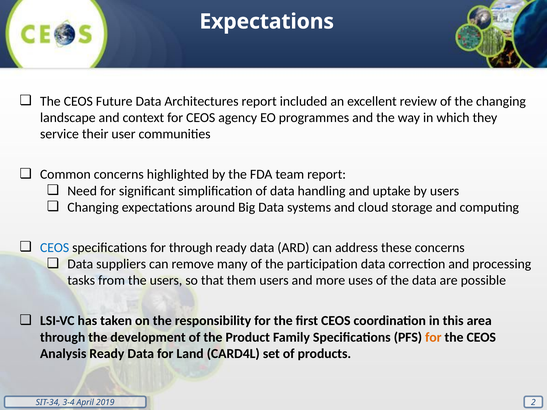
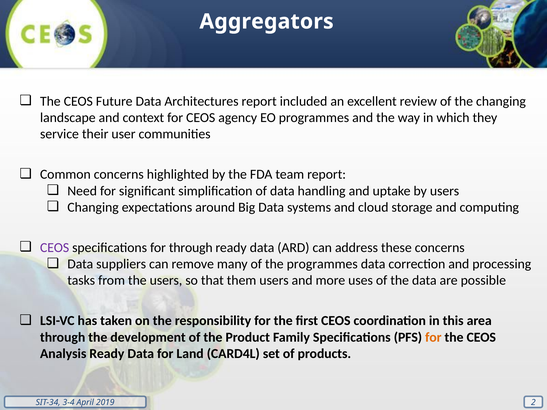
Expectations at (267, 22): Expectations -> Aggregators
CEOS at (55, 248) colour: blue -> purple
the participation: participation -> programmes
